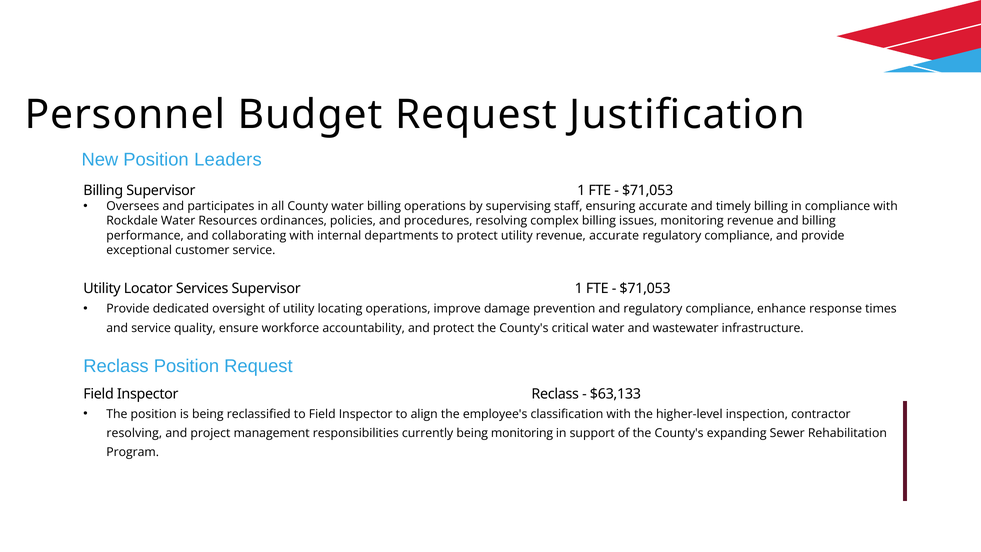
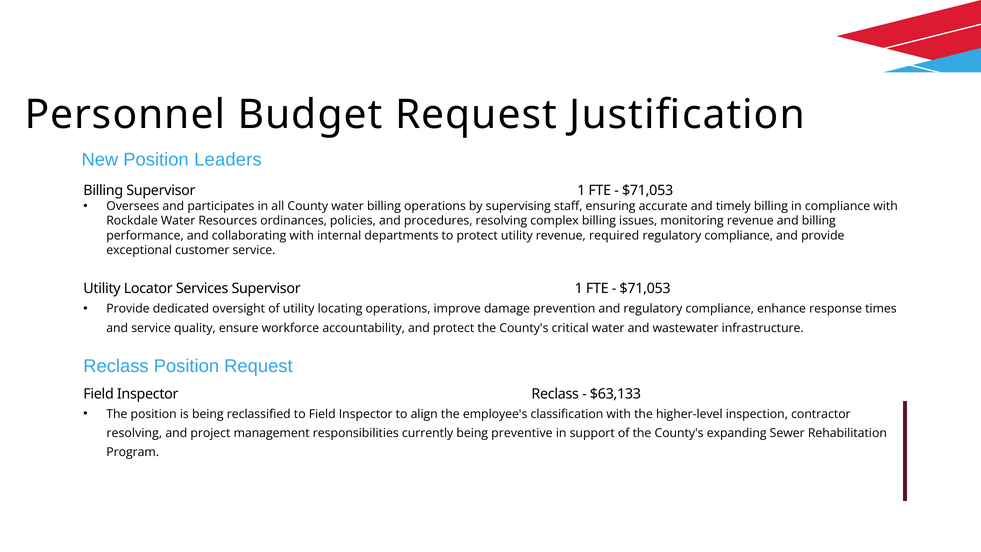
revenue accurate: accurate -> required
being monitoring: monitoring -> preventive
